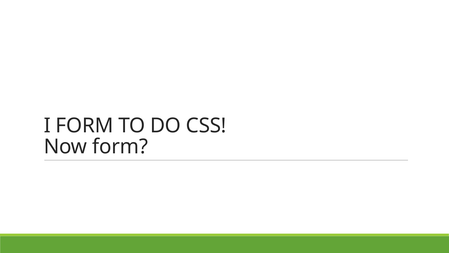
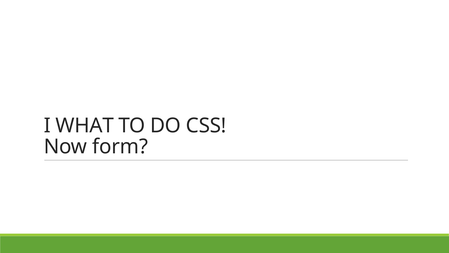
I FORM: FORM -> WHAT
